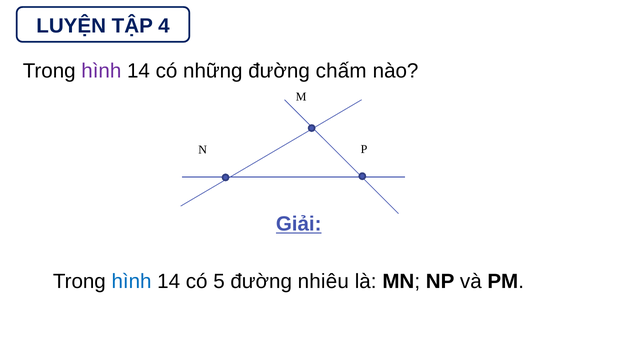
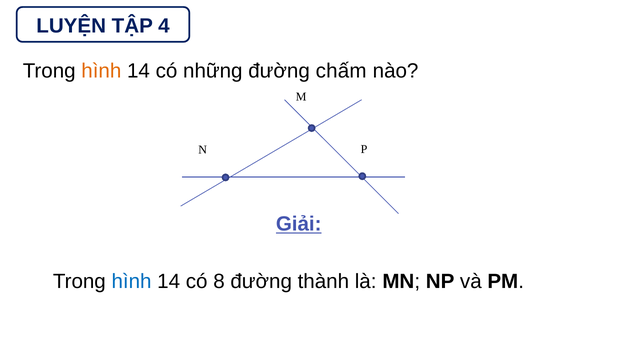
hình at (101, 71) colour: purple -> orange
5: 5 -> 8
nhiêu: nhiêu -> thành
